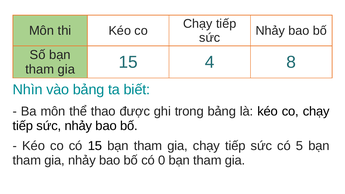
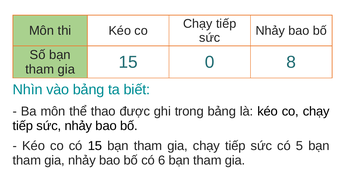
4: 4 -> 0
0: 0 -> 6
